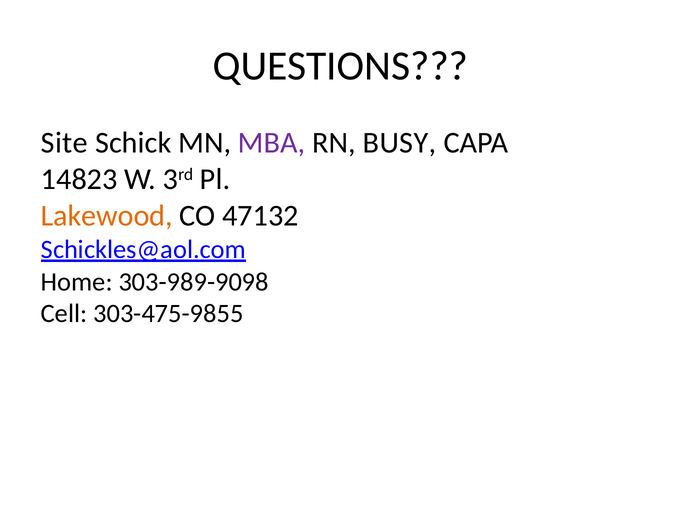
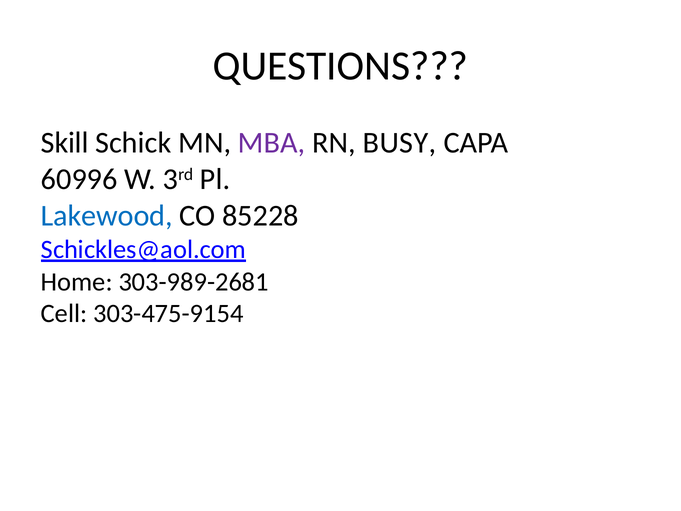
Site: Site -> Skill
14823: 14823 -> 60996
Lakewood colour: orange -> blue
47132: 47132 -> 85228
303-989-9098: 303-989-9098 -> 303-989-2681
303-475-9855: 303-475-9855 -> 303-475-9154
